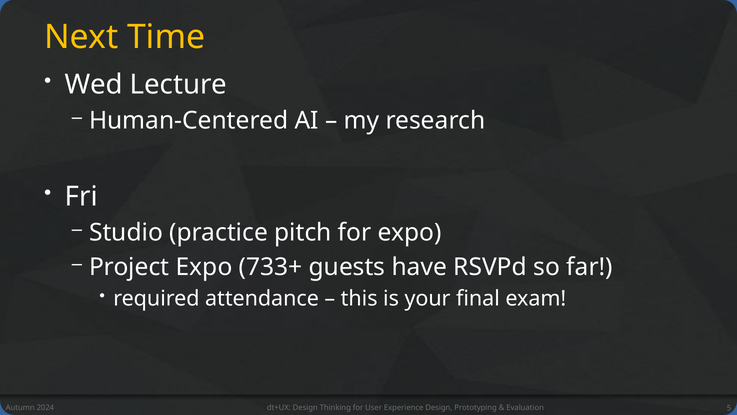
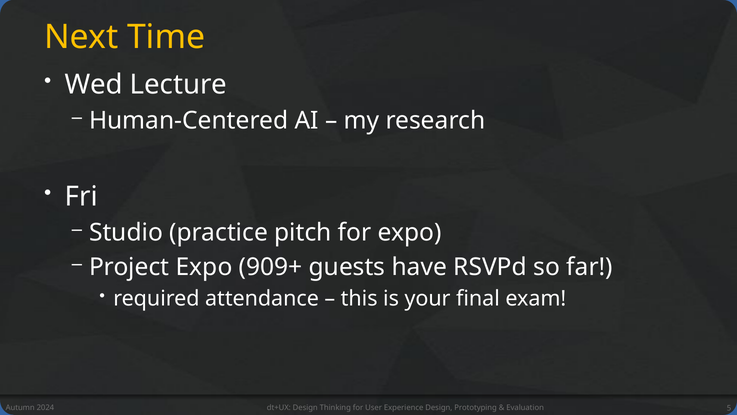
733+: 733+ -> 909+
